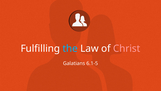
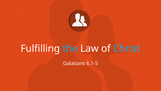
Christ colour: pink -> light blue
